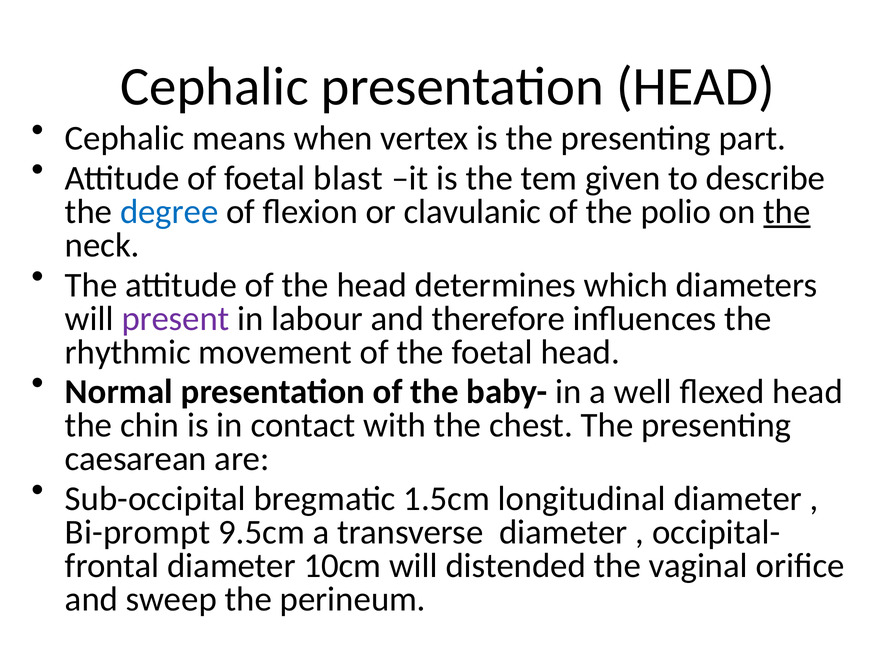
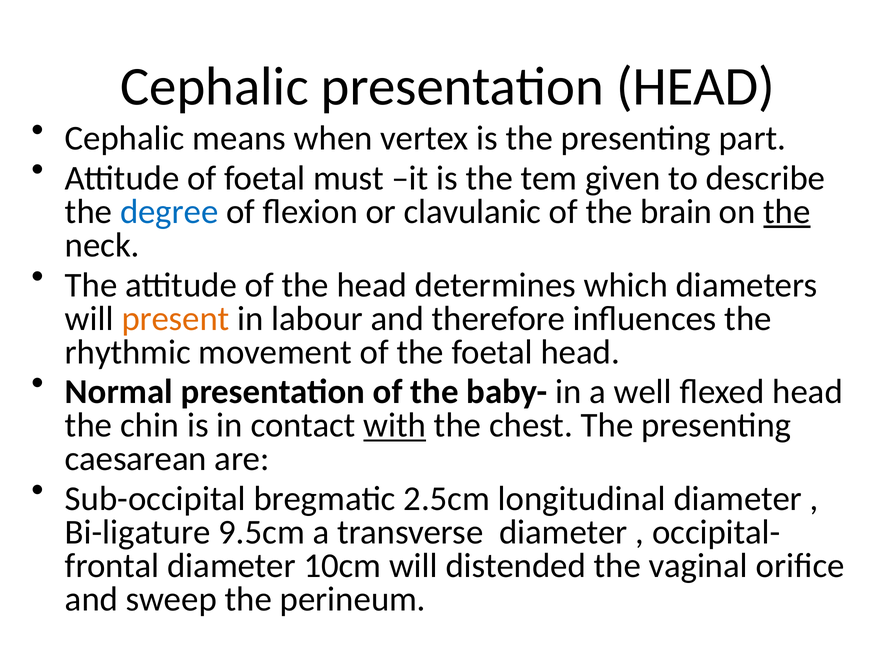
blast: blast -> must
polio: polio -> brain
present colour: purple -> orange
with underline: none -> present
1.5cm: 1.5cm -> 2.5cm
Bi-prompt: Bi-prompt -> Bi-ligature
